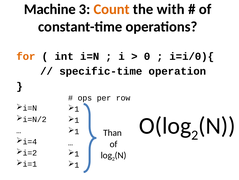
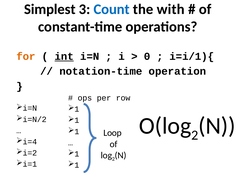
Machine: Machine -> Simplest
Count colour: orange -> blue
int underline: none -> present
i=i/0){: i=i/0){ -> i=i/1){
specific-time: specific-time -> notation-time
Than: Than -> Loop
